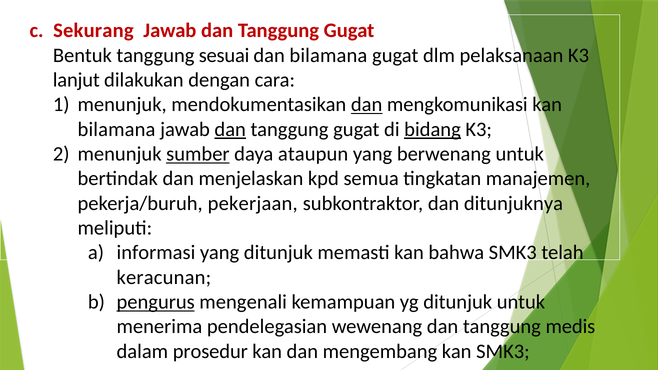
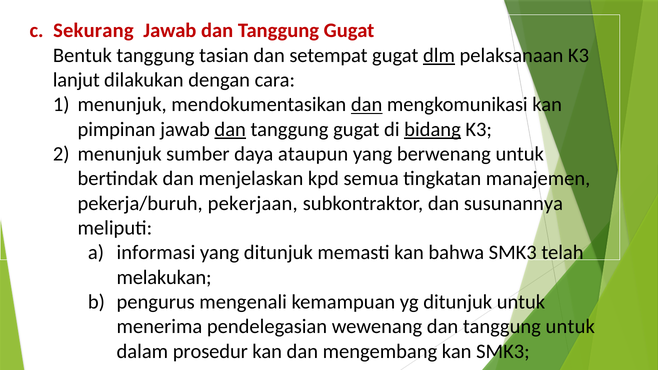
sesuai: sesuai -> tasian
dan bilamana: bilamana -> setempat
dlm underline: none -> present
bilamana at (117, 129): bilamana -> pimpinan
sumber underline: present -> none
ditunjuknya: ditunjuknya -> susunannya
keracunan: keracunan -> melakukan
pengurus underline: present -> none
tanggung medis: medis -> untuk
